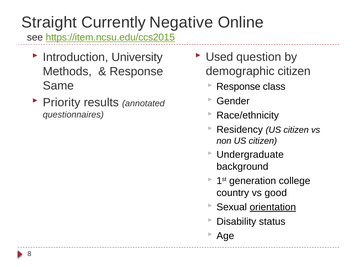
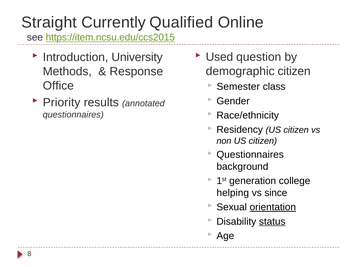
Negative: Negative -> Qualified
Same: Same -> Office
Response at (238, 87): Response -> Semester
Undergraduate at (250, 155): Undergraduate -> Questionnaires
country: country -> helping
good: good -> since
status underline: none -> present
